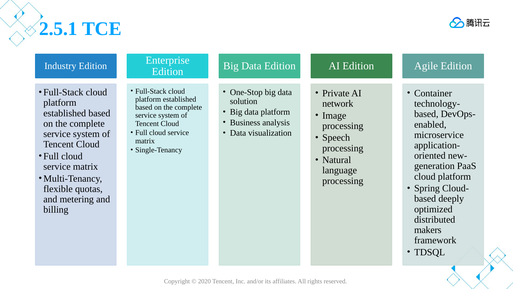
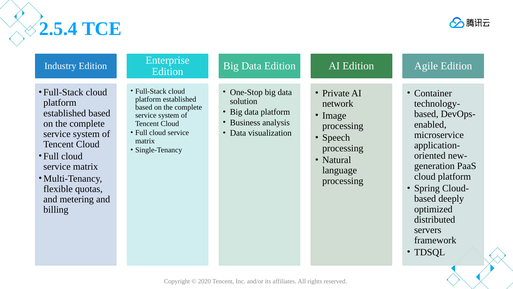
2.5.1: 2.5.1 -> 2.5.4
makers: makers -> servers
